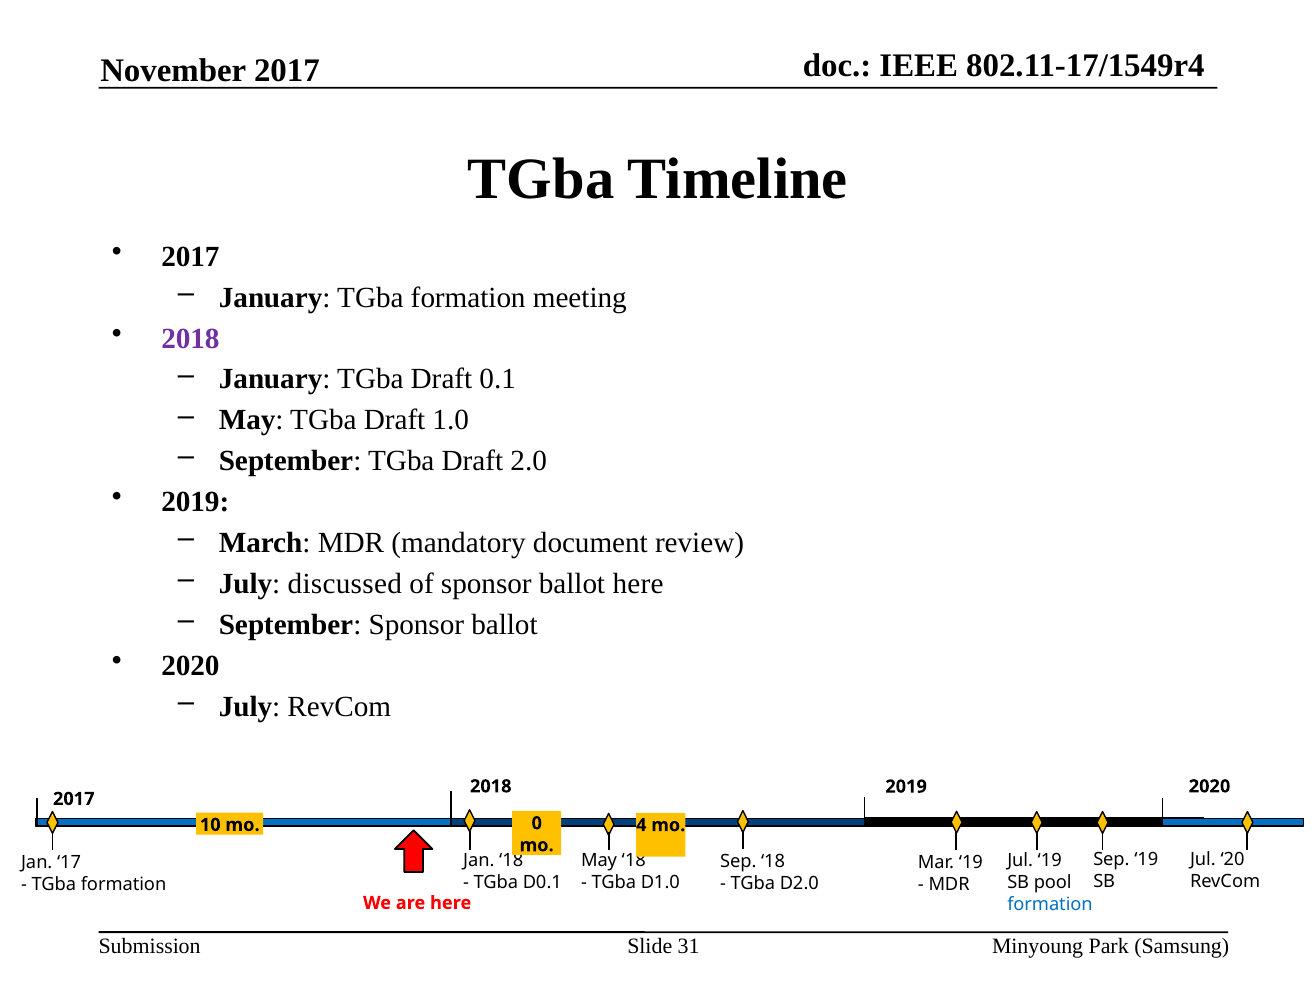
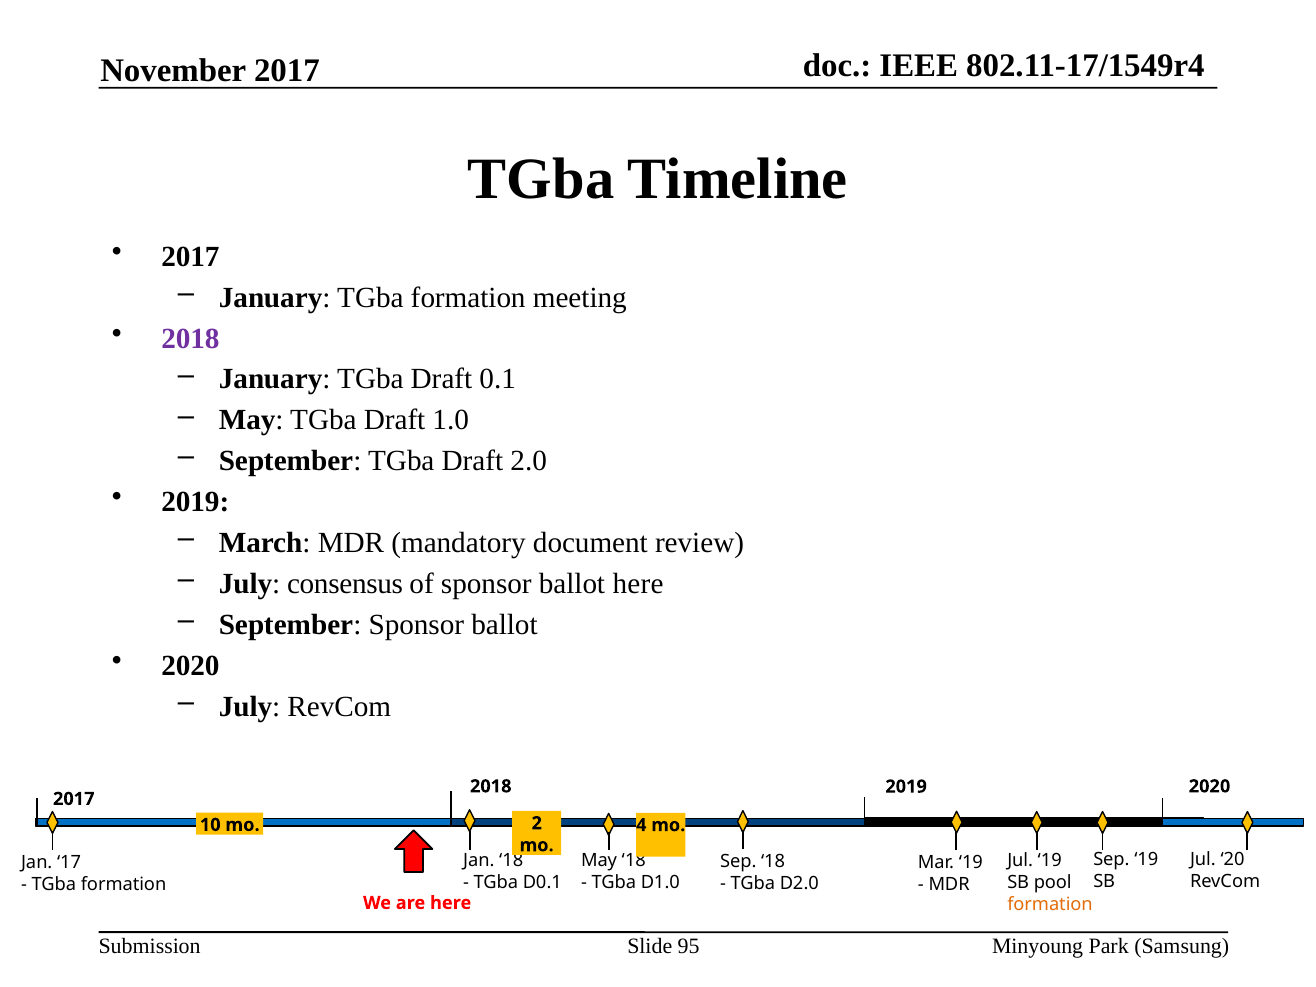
discussed: discussed -> consensus
0: 0 -> 2
formation at (1050, 904) colour: blue -> orange
31: 31 -> 95
